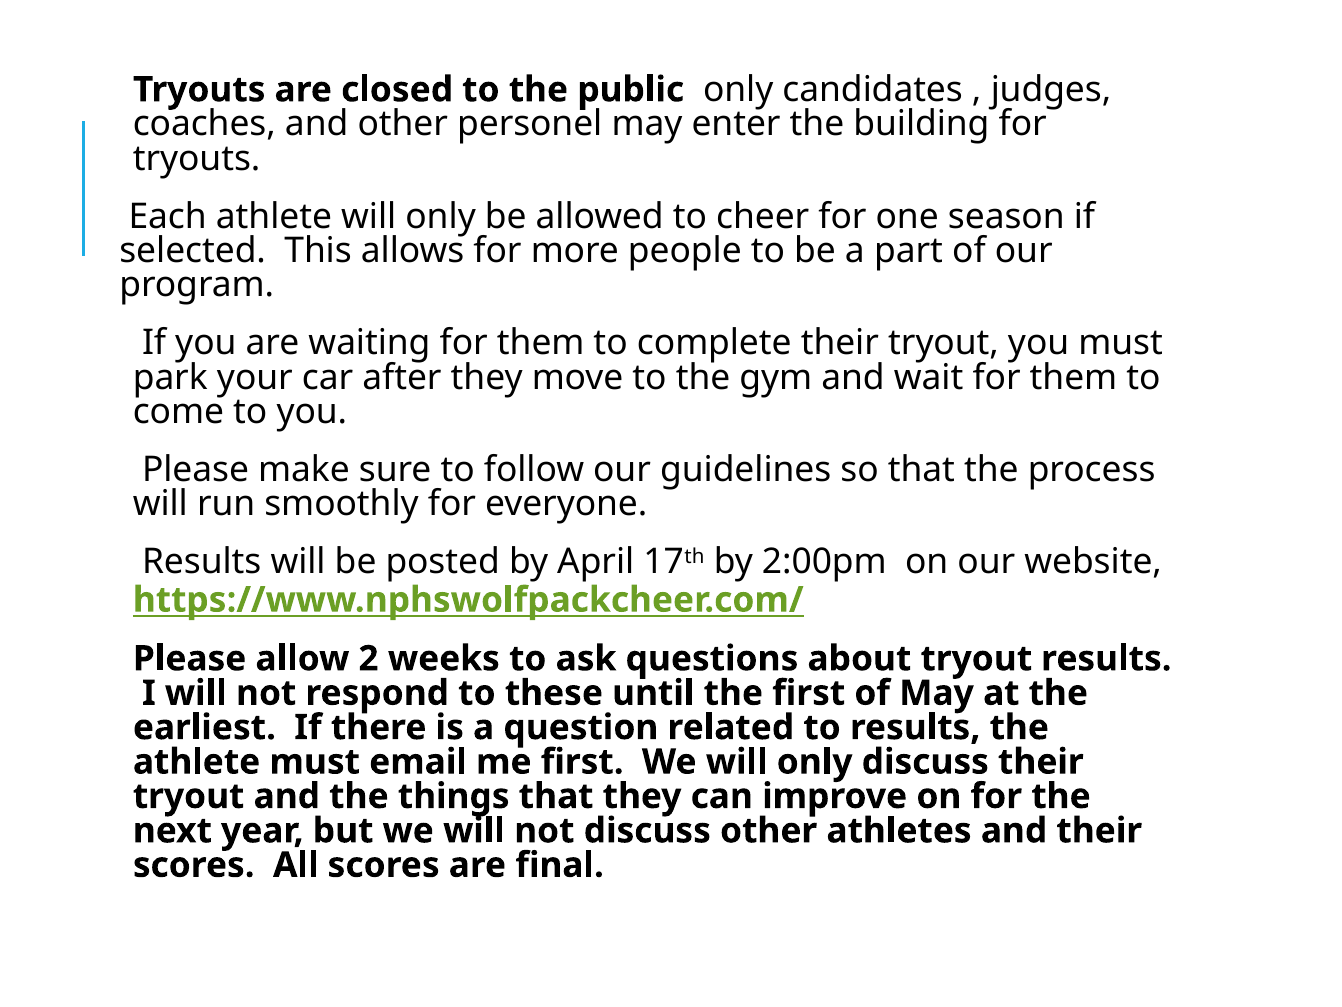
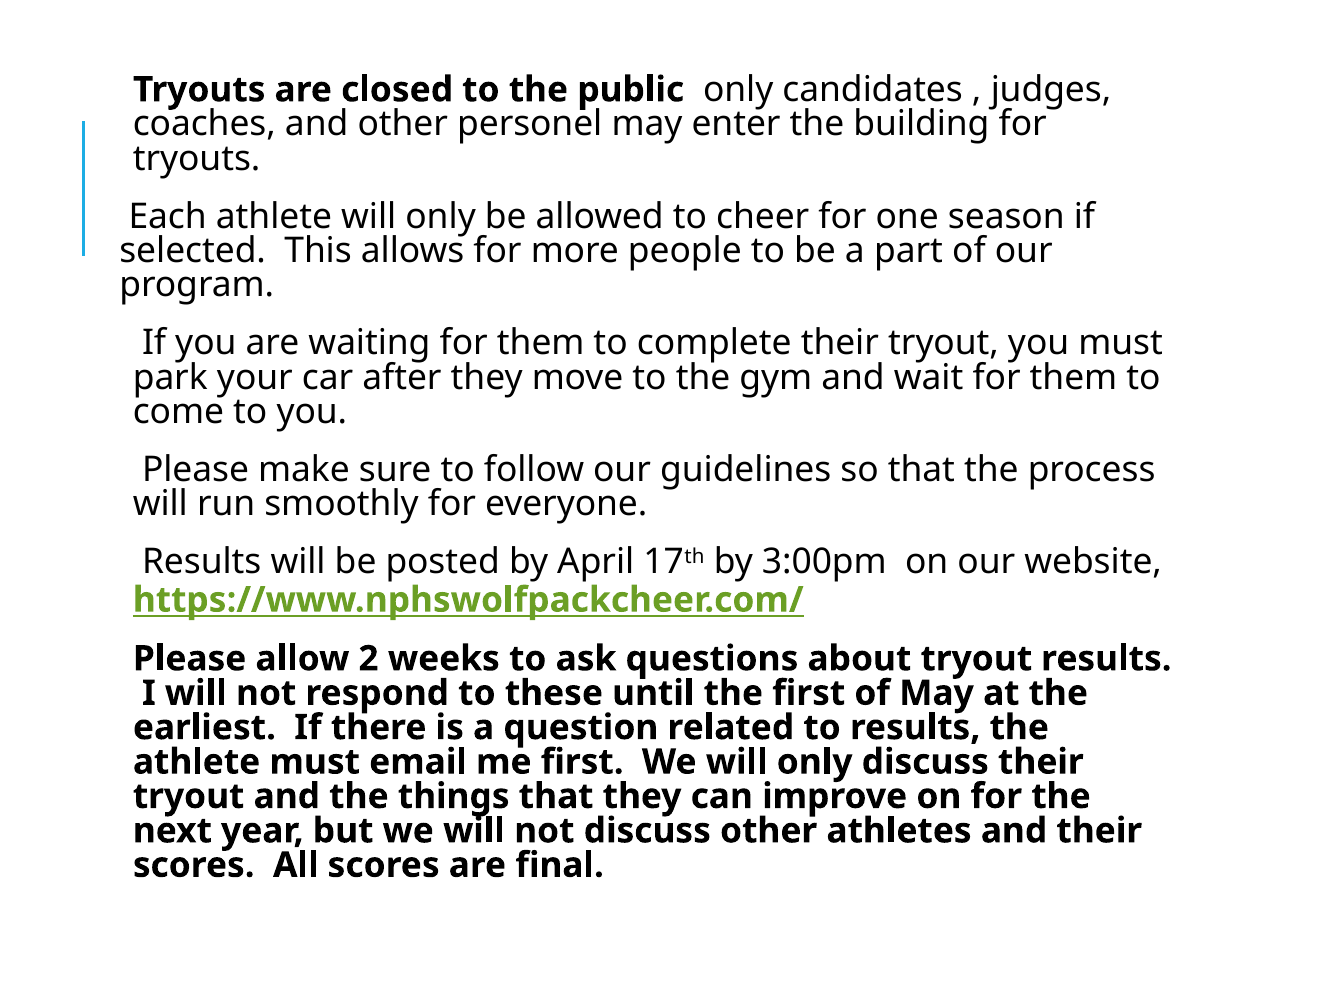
2:00pm: 2:00pm -> 3:00pm
